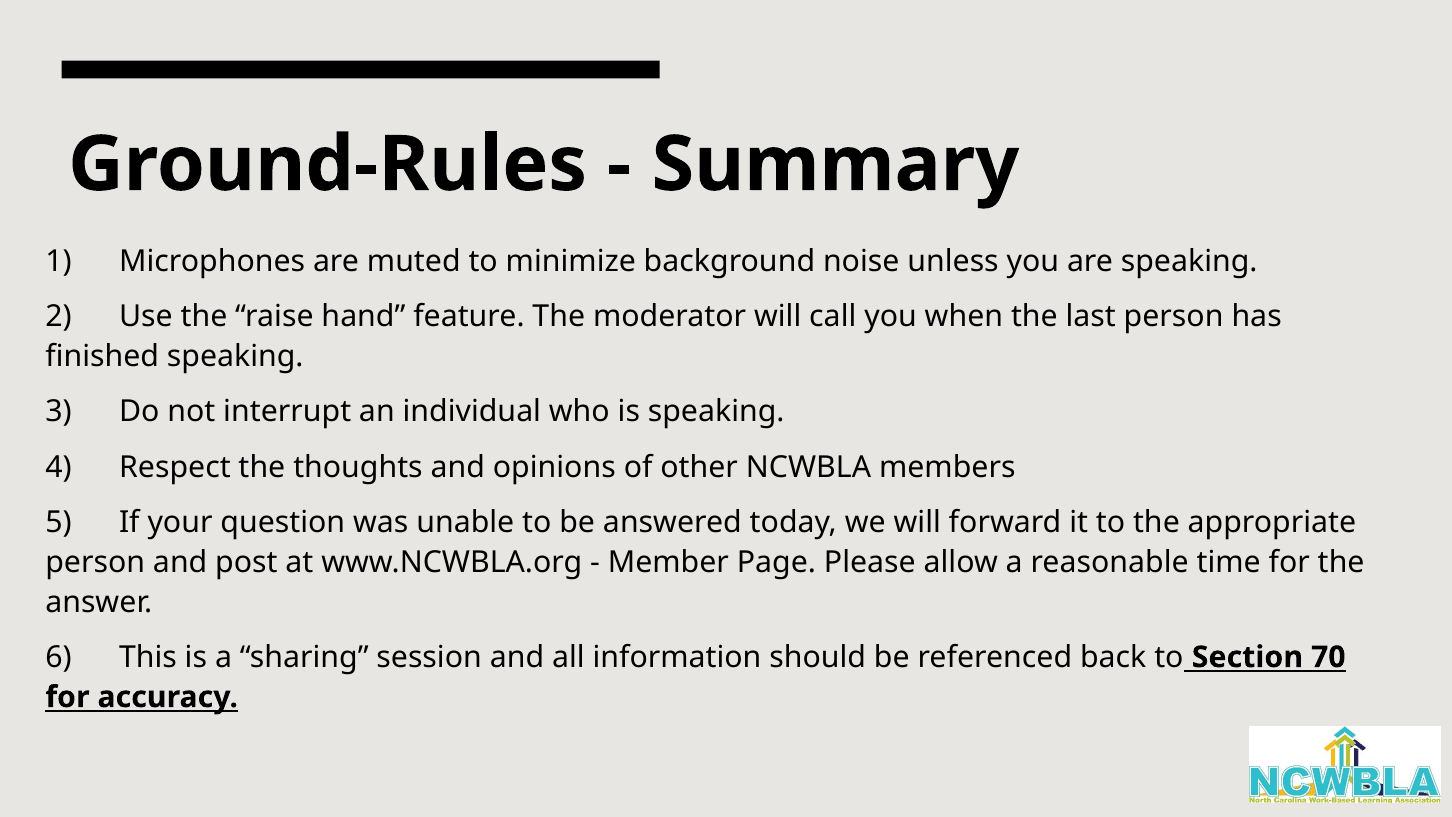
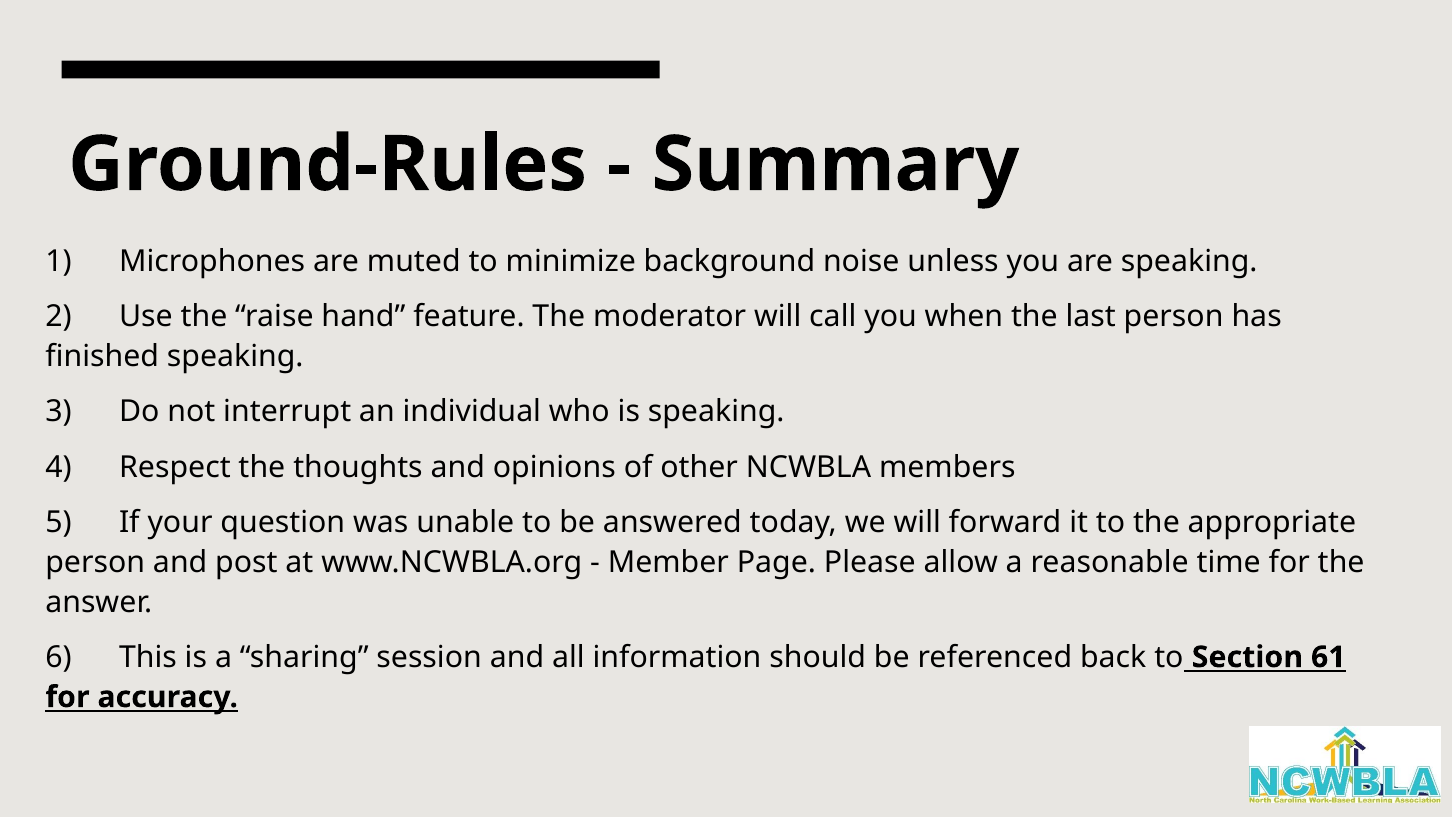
70: 70 -> 61
